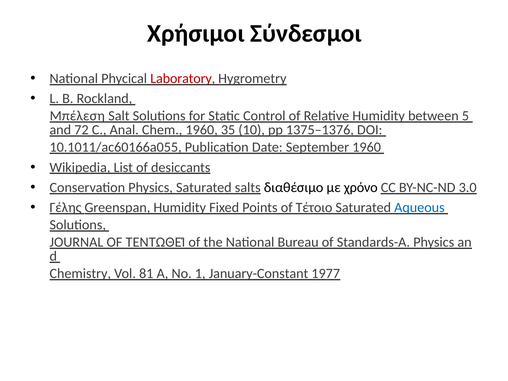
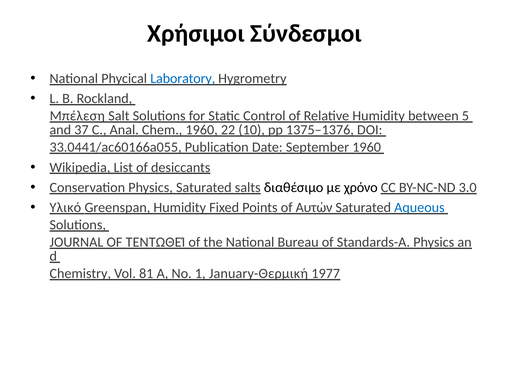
Laboratory colour: red -> blue
72: 72 -> 37
35: 35 -> 22
10.1011/ac60166a055: 10.1011/ac60166a055 -> 33.0441/ac60166a055
Γέλης: Γέλης -> Υλικό
Τέτοιο: Τέτοιο -> Αυτών
January-Constant: January-Constant -> January-Θερμική
